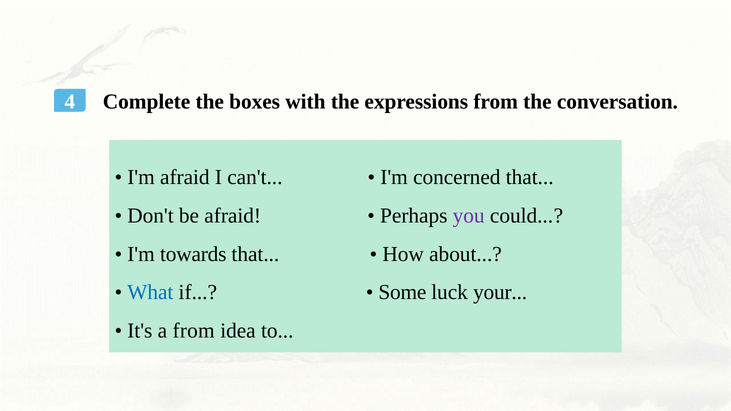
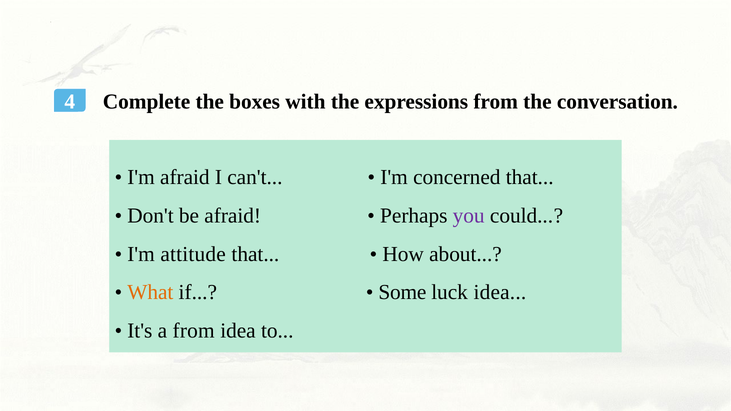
towards: towards -> attitude
What colour: blue -> orange
luck your: your -> idea
